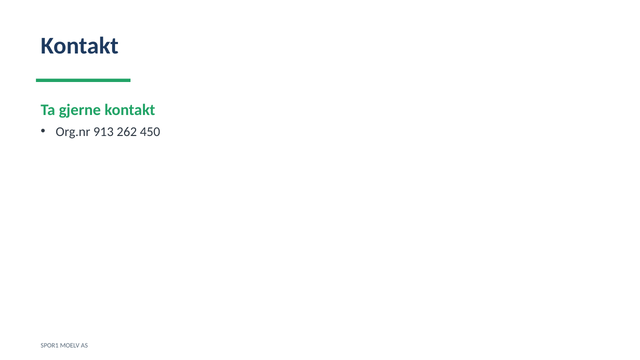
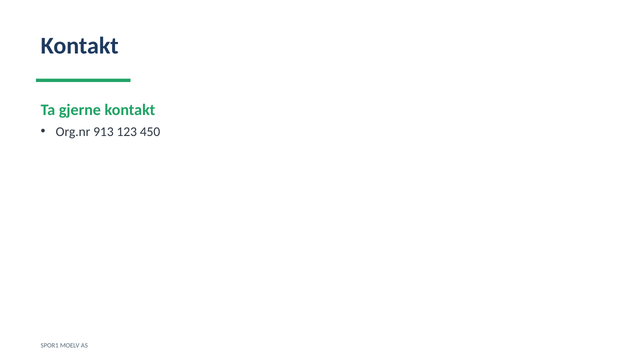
262: 262 -> 123
